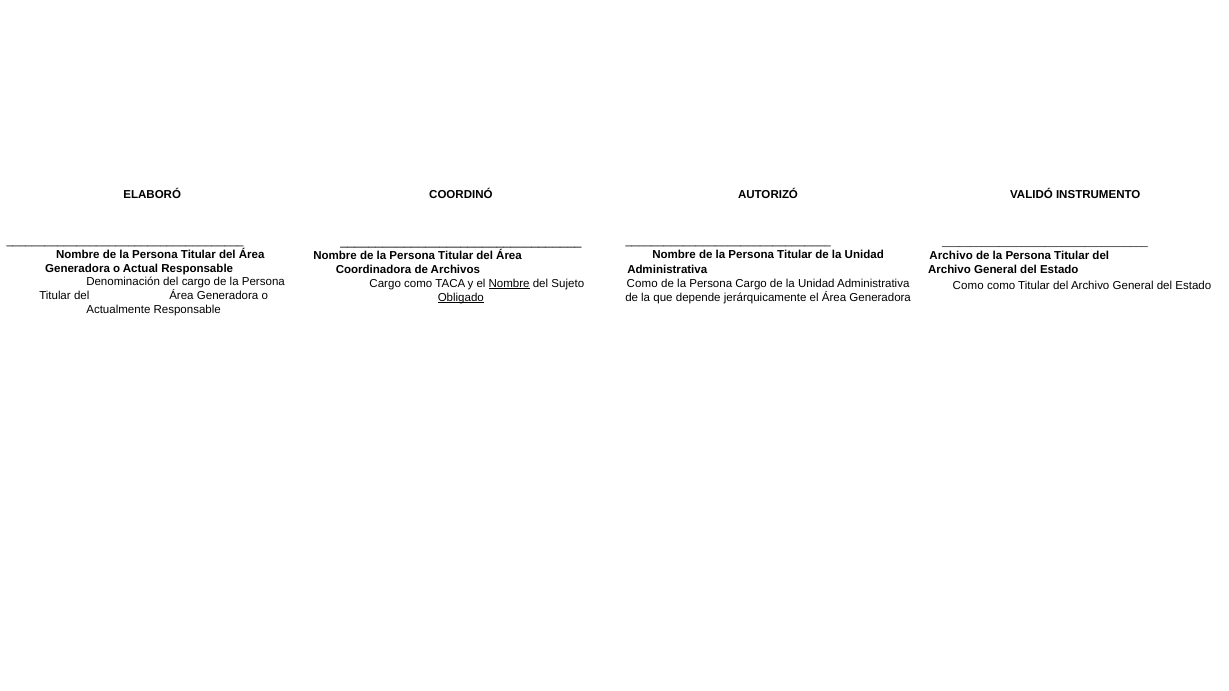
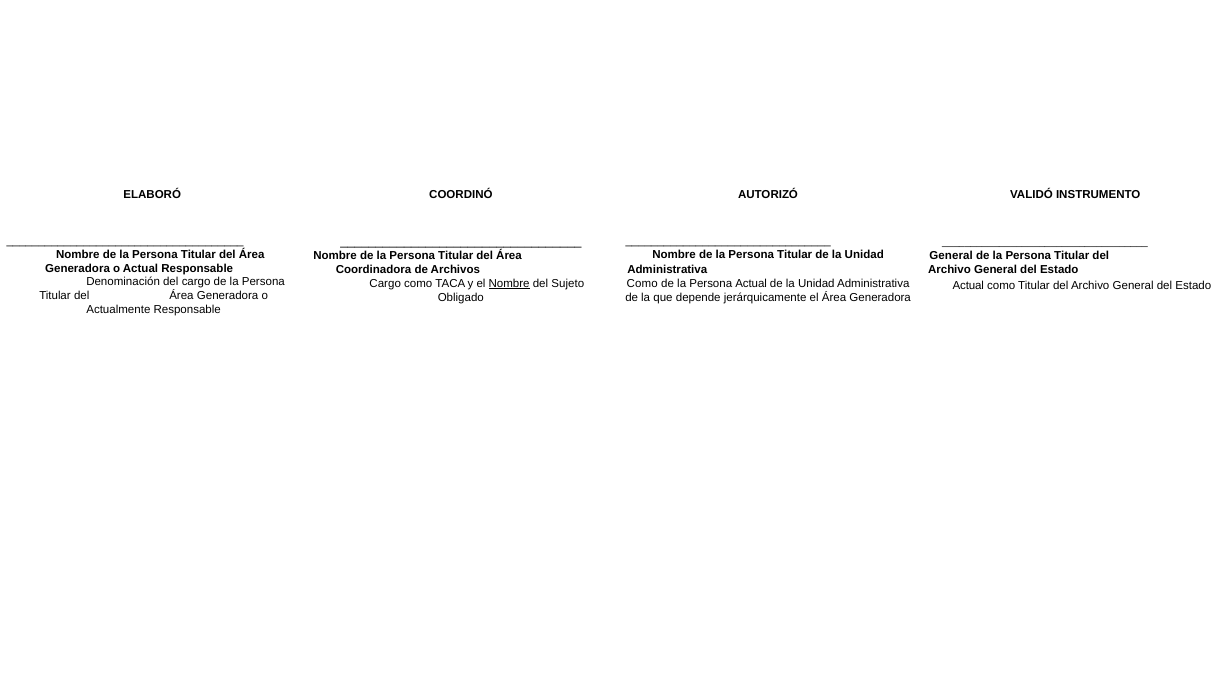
Archivo at (951, 256): Archivo -> General
Persona Cargo: Cargo -> Actual
Como at (968, 286): Como -> Actual
Obligado underline: present -> none
